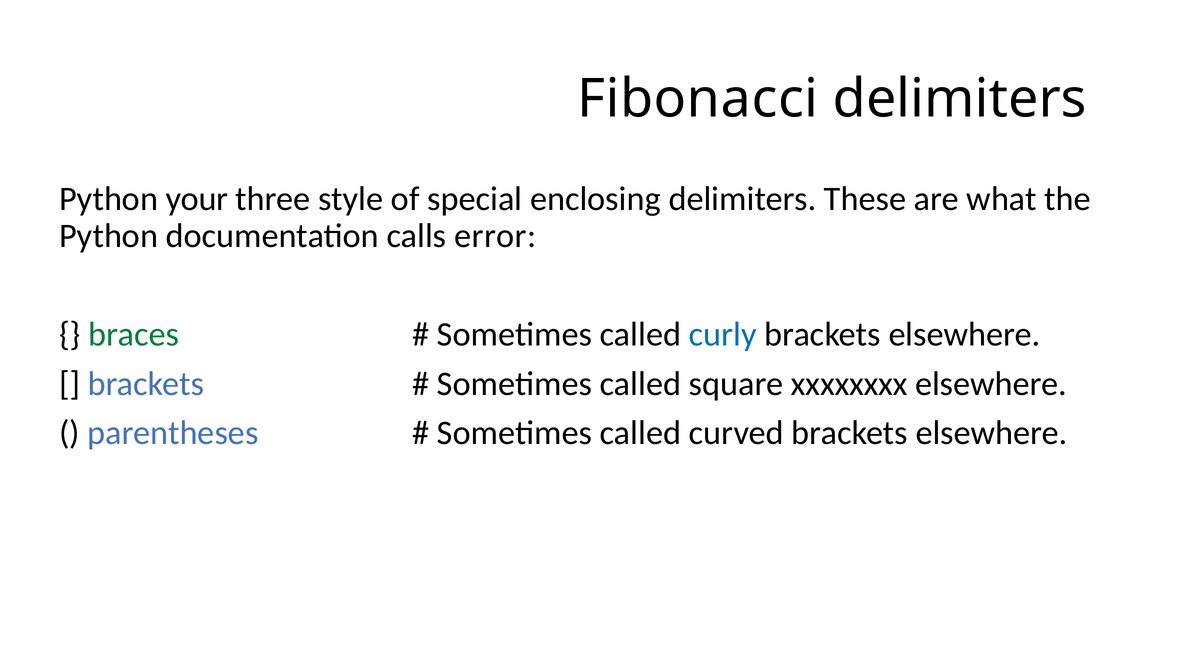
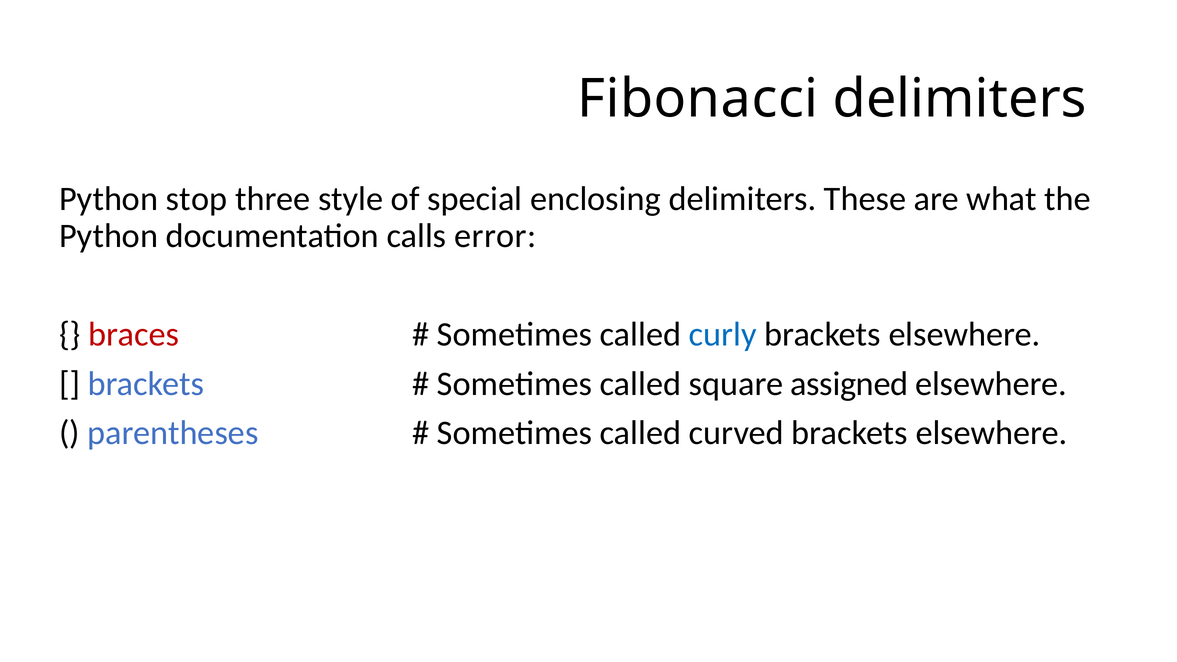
your: your -> stop
braces colour: green -> red
xxxxxxxx: xxxxxxxx -> assigned
